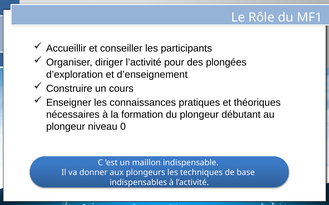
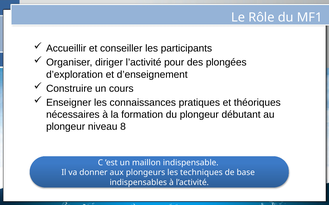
0: 0 -> 8
